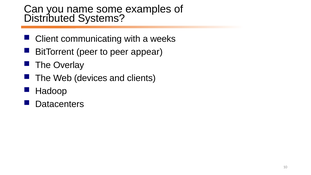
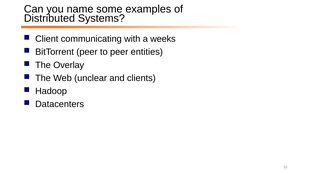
appear: appear -> entities
devices: devices -> unclear
